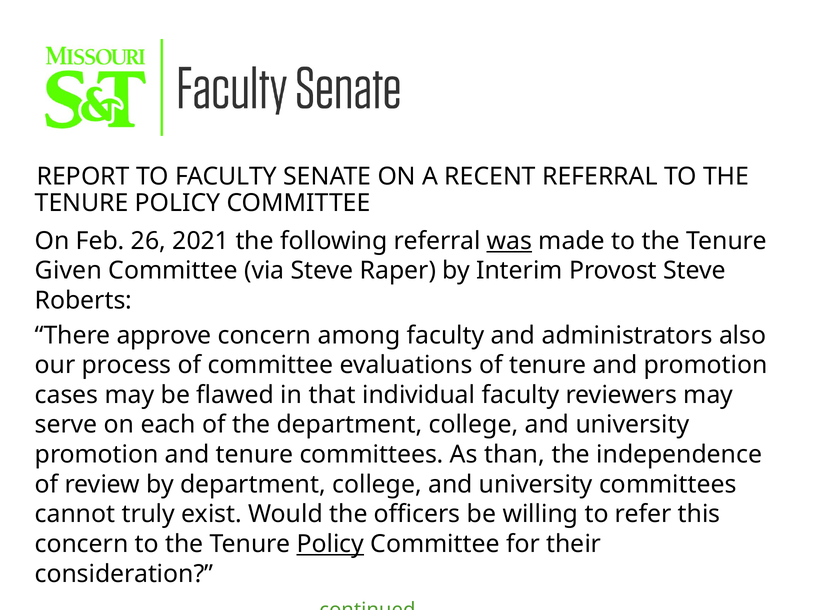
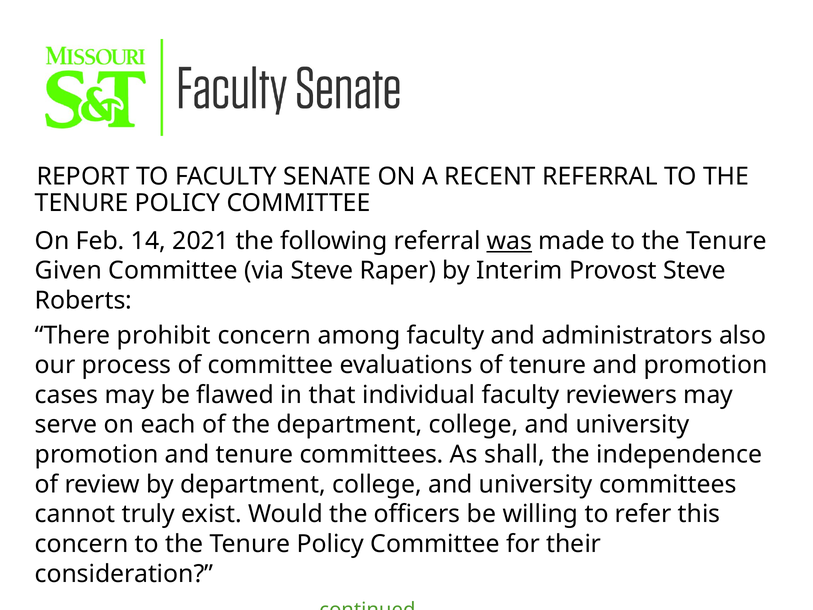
26: 26 -> 14
approve: approve -> prohibit
than: than -> shall
Policy at (330, 544) underline: present -> none
